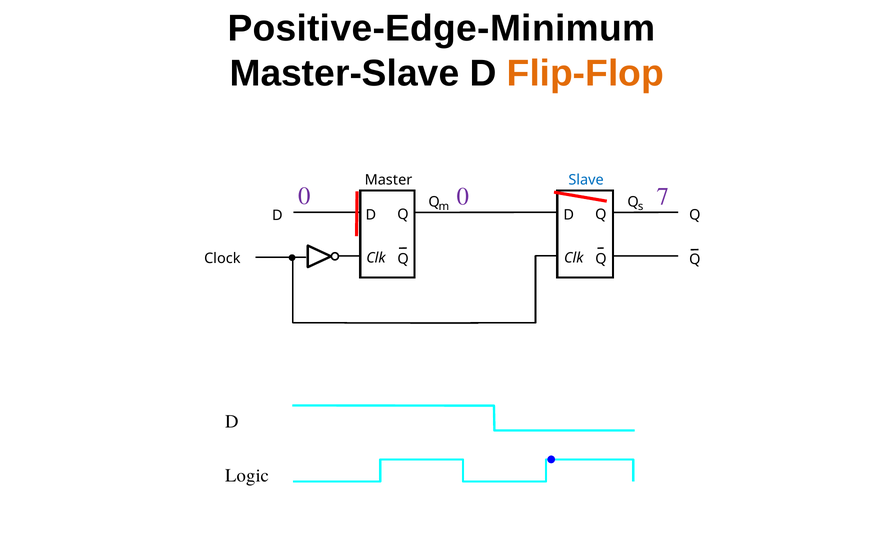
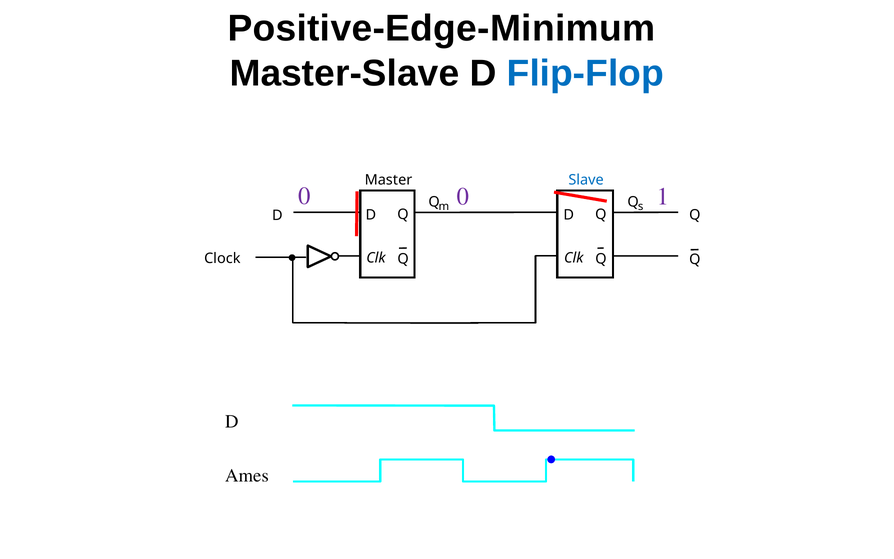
Flip-Flop colour: orange -> blue
7: 7 -> 1
Logic: Logic -> Ames
